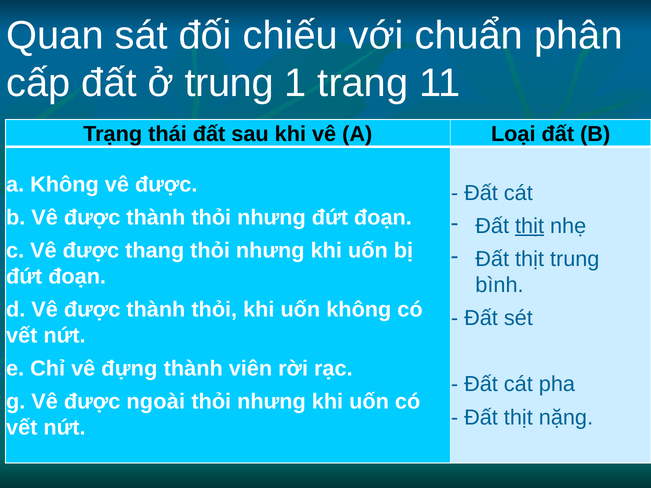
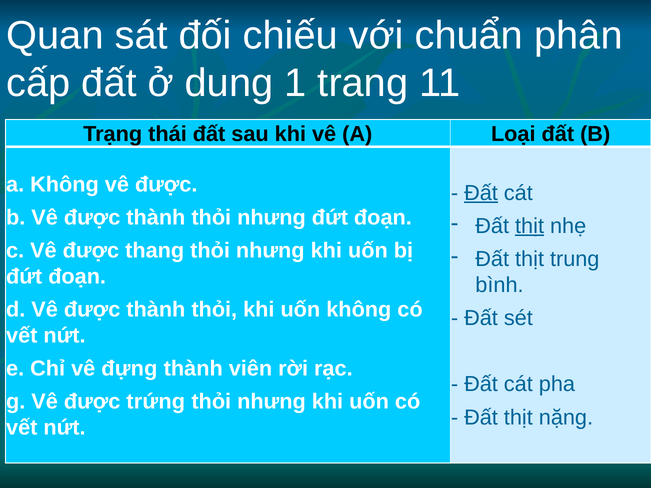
ở trung: trung -> dung
Đất at (481, 193) underline: none -> present
ngoài: ngoài -> trứng
